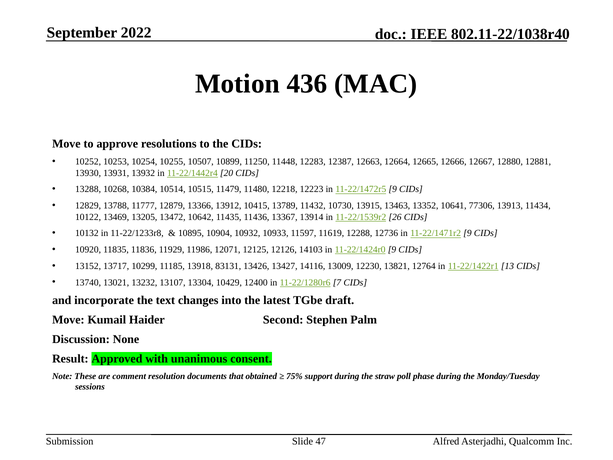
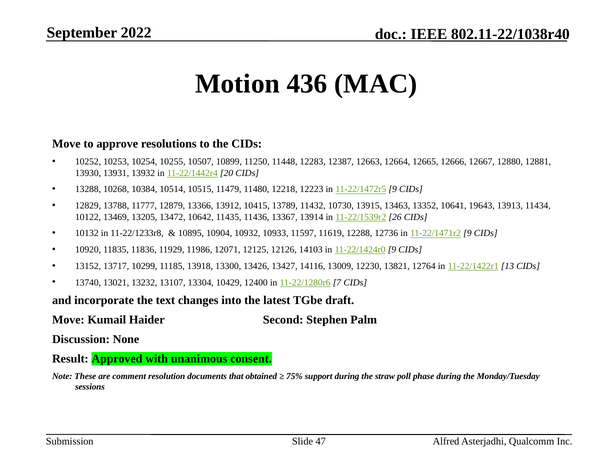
77306: 77306 -> 19643
83131: 83131 -> 13300
